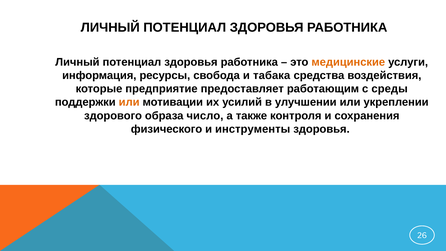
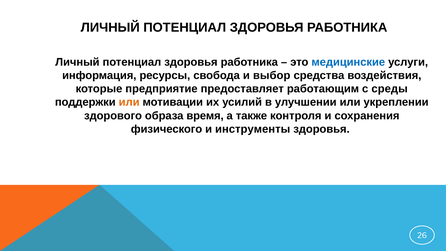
медицинские colour: orange -> blue
табака: табака -> выбор
число: число -> время
